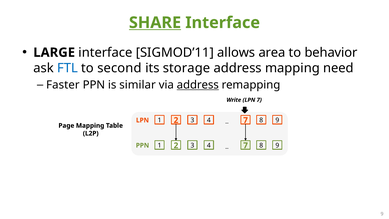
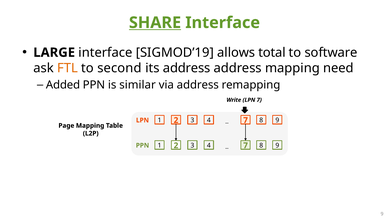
SIGMOD’11: SIGMOD’11 -> SIGMOD’19
area: area -> total
behavior: behavior -> software
FTL colour: blue -> orange
its storage: storage -> address
Faster: Faster -> Added
address at (198, 85) underline: present -> none
